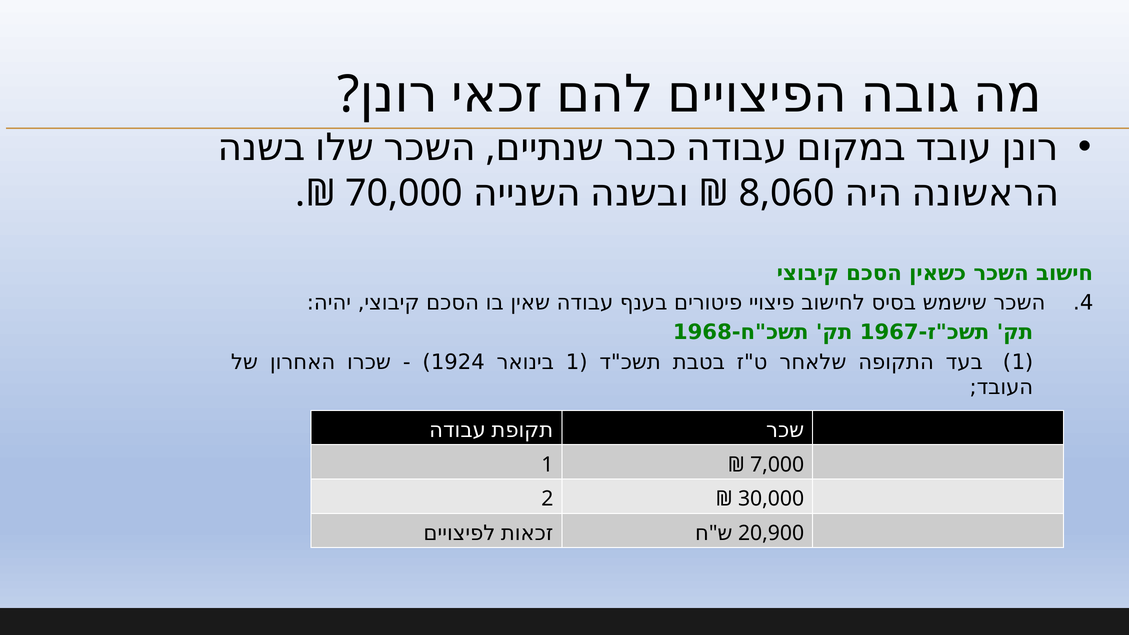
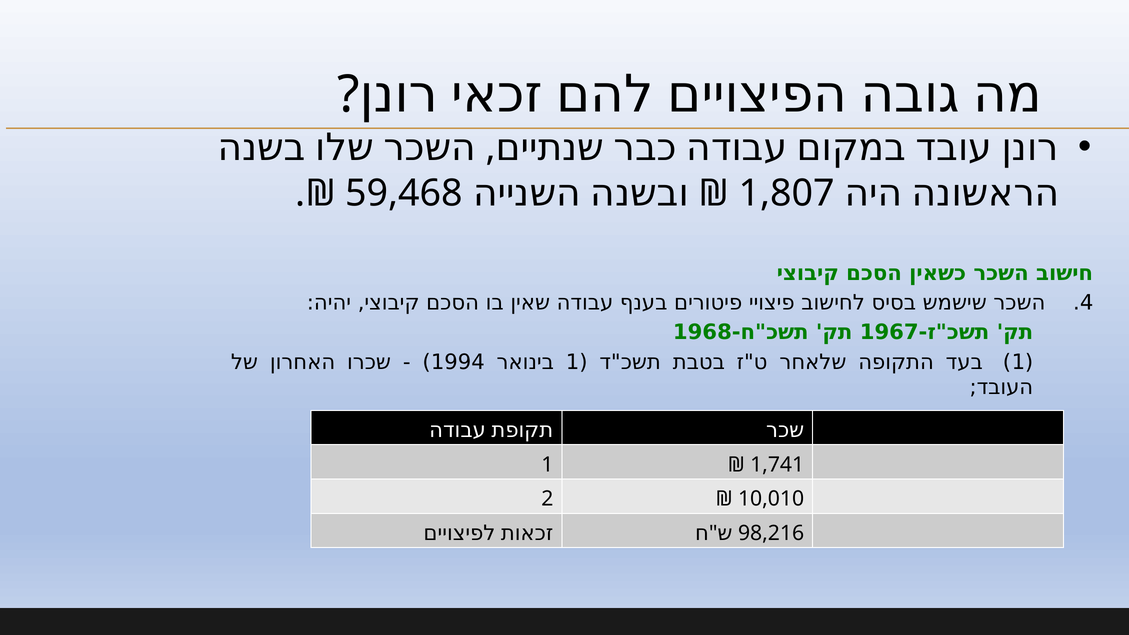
70,000: 70,000 -> 59,468
8,060: 8,060 -> 1,807
1924: 1924 -> 1994
7,000: 7,000 -> 1,741
30,000: 30,000 -> 10,010
20,900: 20,900 -> 98,216
